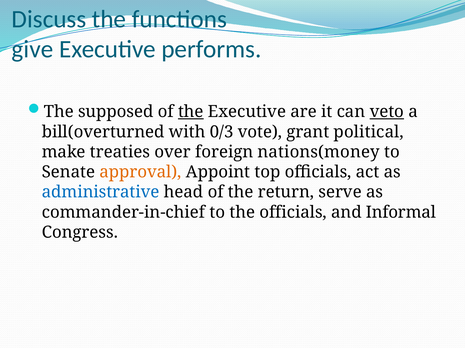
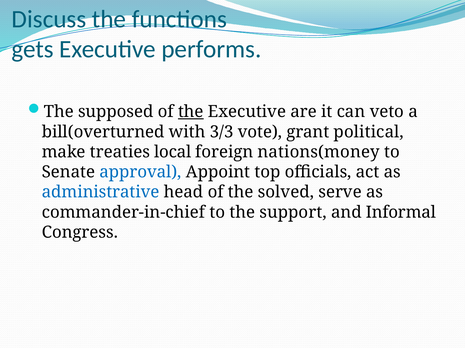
give: give -> gets
veto underline: present -> none
0/3: 0/3 -> 3/3
over: over -> local
approval colour: orange -> blue
return: return -> solved
the officials: officials -> support
